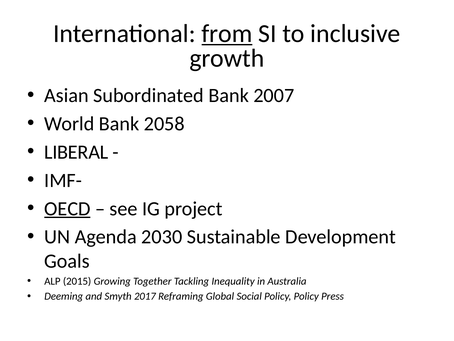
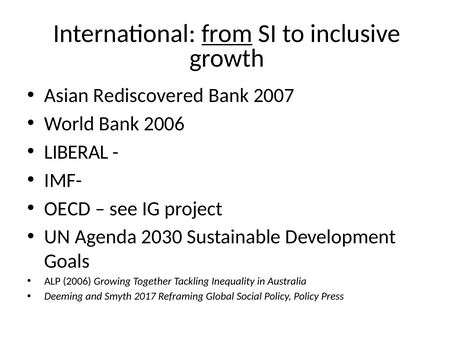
Subordinated: Subordinated -> Rediscovered
Bank 2058: 2058 -> 2006
OECD underline: present -> none
ALP 2015: 2015 -> 2006
